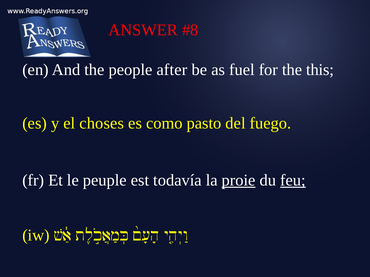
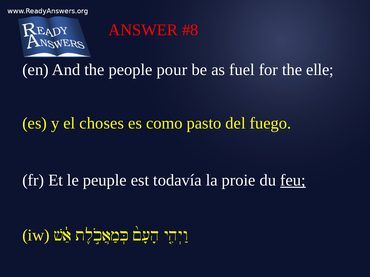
after: after -> pour
this: this -> elle
proie underline: present -> none
